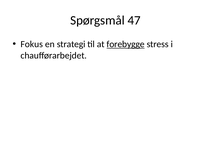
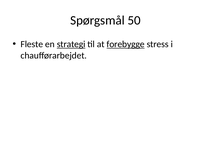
47: 47 -> 50
Fokus: Fokus -> Fleste
strategi underline: none -> present
